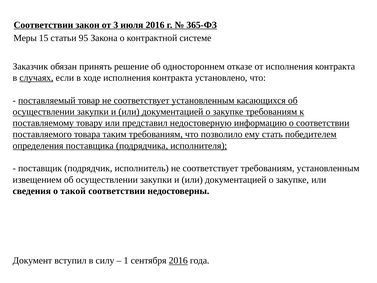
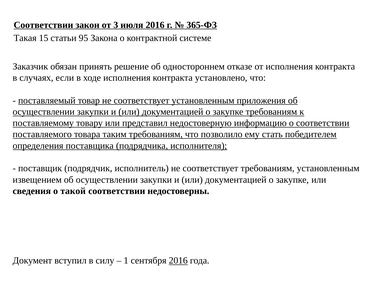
Меры: Меры -> Такая
случаях underline: present -> none
касающихся: касающихся -> приложения
